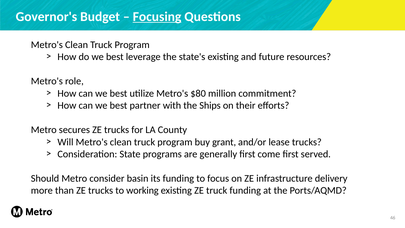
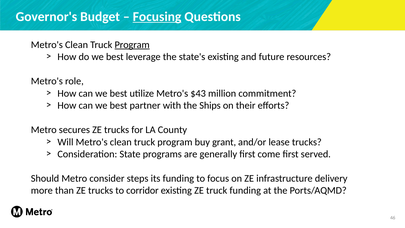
Program at (132, 45) underline: none -> present
$80: $80 -> $43
basin: basin -> steps
working: working -> corridor
